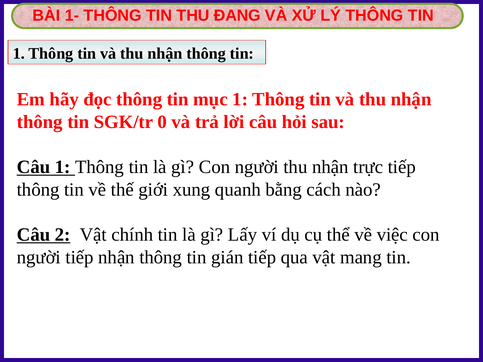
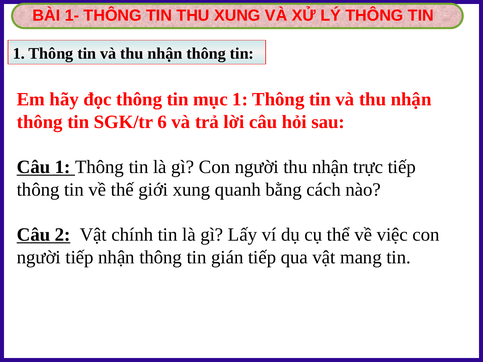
THU ĐANG: ĐANG -> XUNG
0: 0 -> 6
